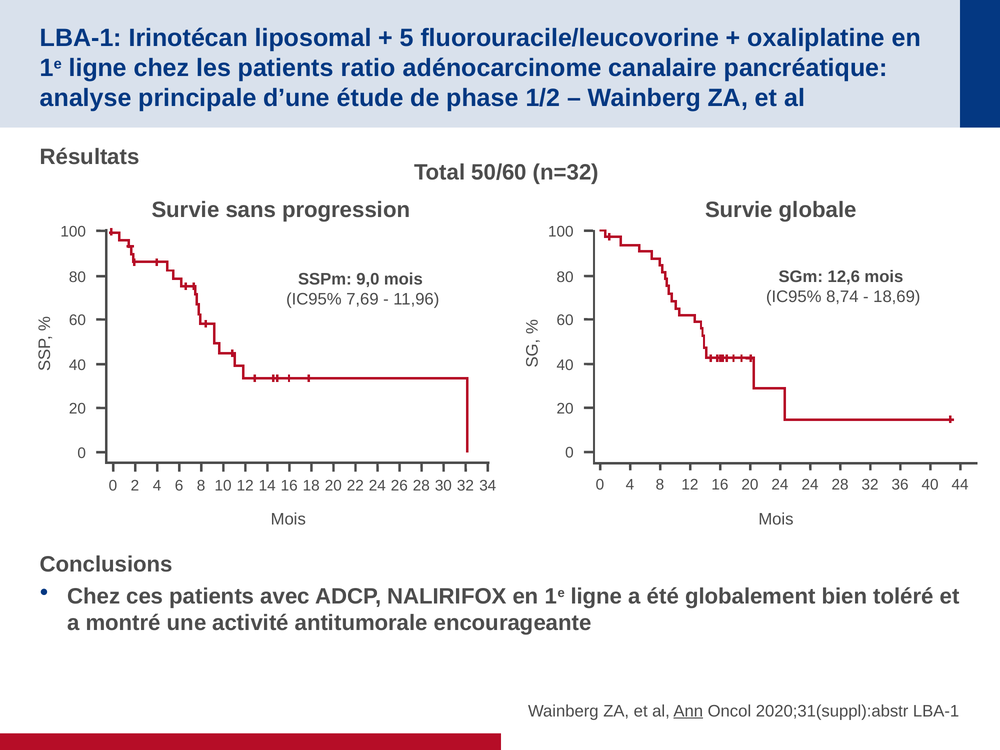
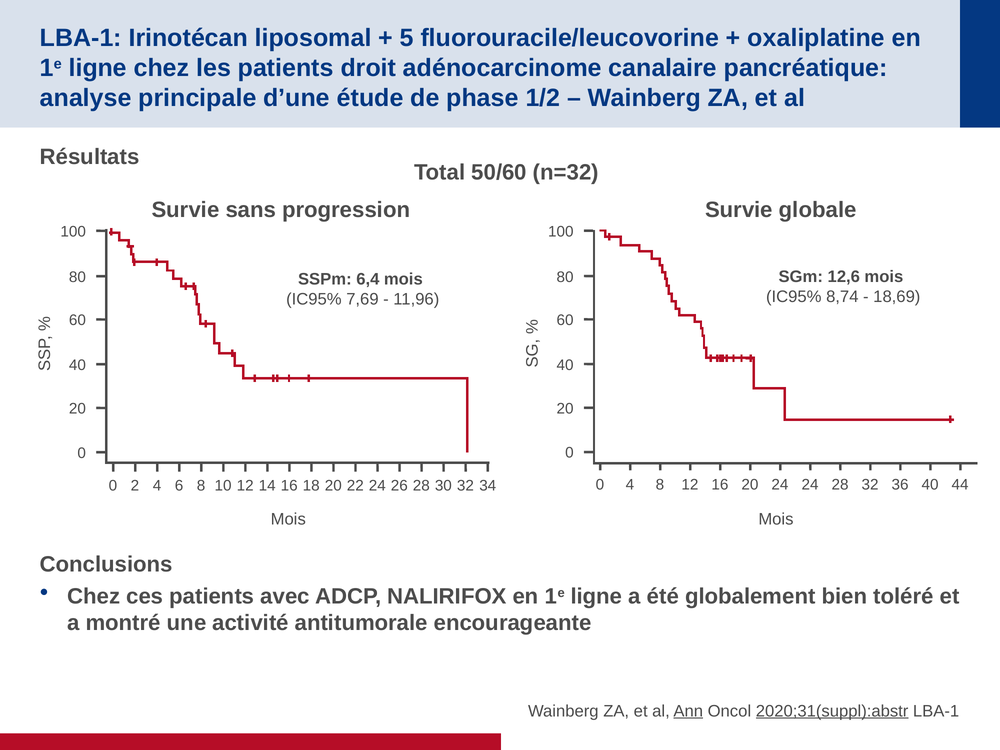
ratio: ratio -> droit
9,0: 9,0 -> 6,4
2020;31(suppl):abstr underline: none -> present
